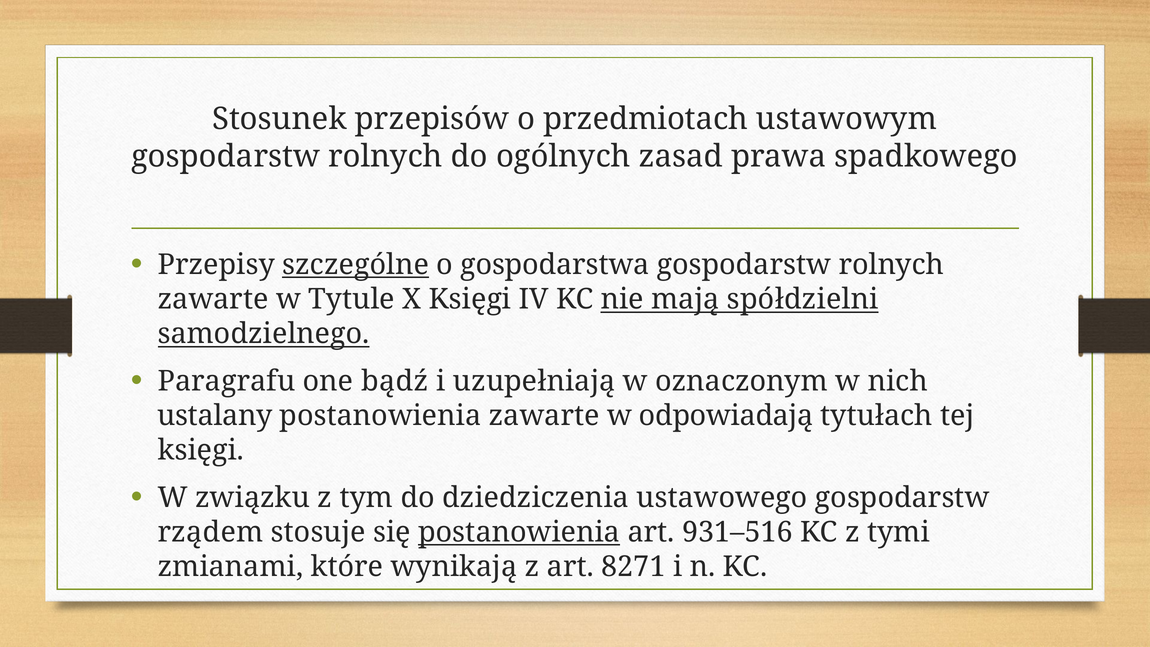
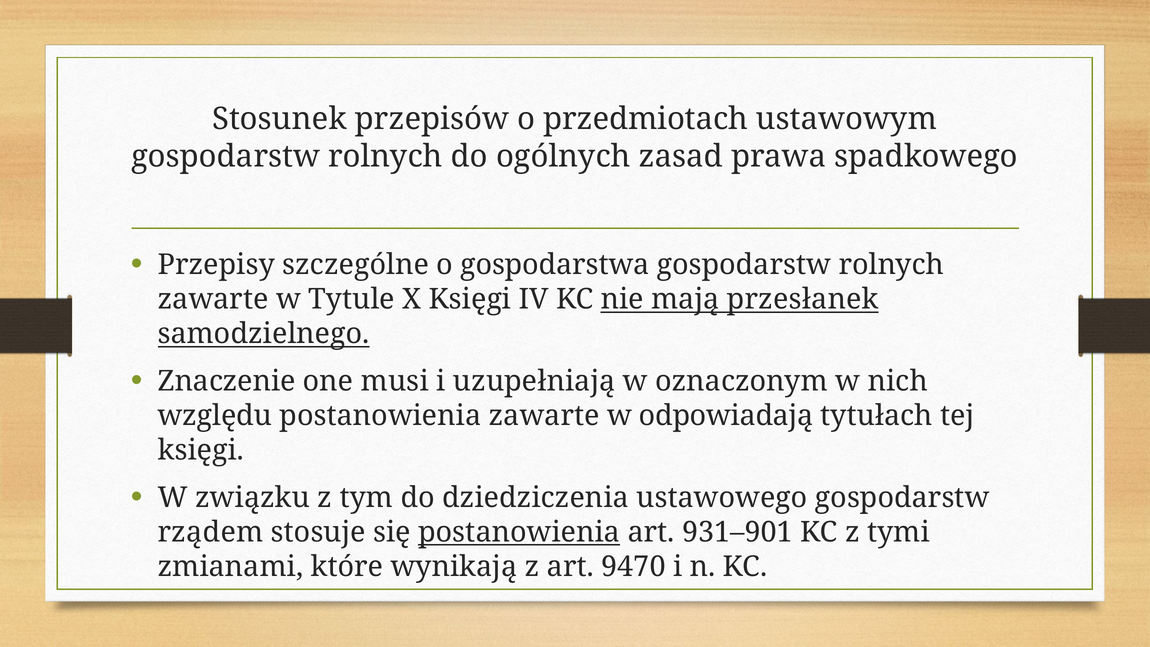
szczególne underline: present -> none
spółdzielni: spółdzielni -> przesłanek
Paragrafu: Paragrafu -> Znaczenie
bądź: bądź -> musi
ustalany: ustalany -> względu
931–516: 931–516 -> 931–901
8271: 8271 -> 9470
